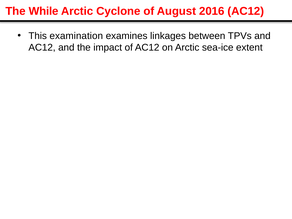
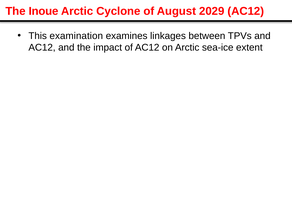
While: While -> Inoue
2016: 2016 -> 2029
